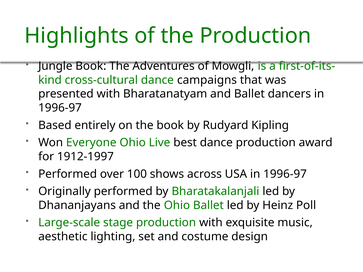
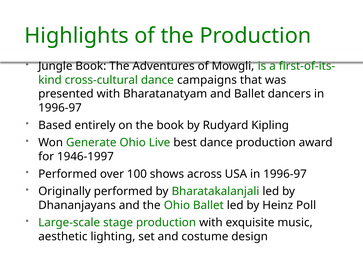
Everyone: Everyone -> Generate
1912-1997: 1912-1997 -> 1946-1997
